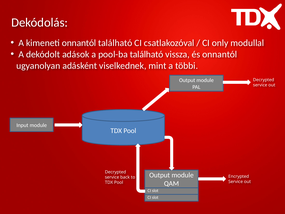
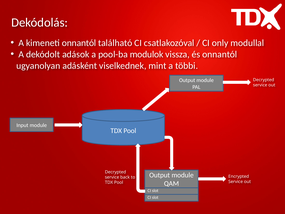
pool-ba található: található -> modulok
